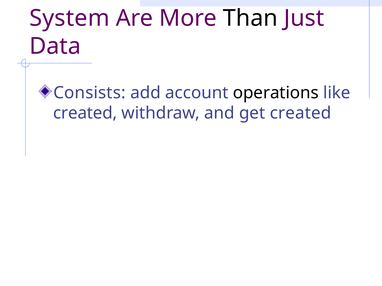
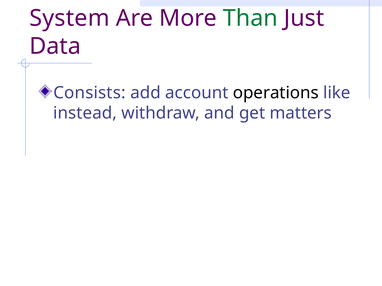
Than colour: black -> green
created at (85, 113): created -> instead
get created: created -> matters
